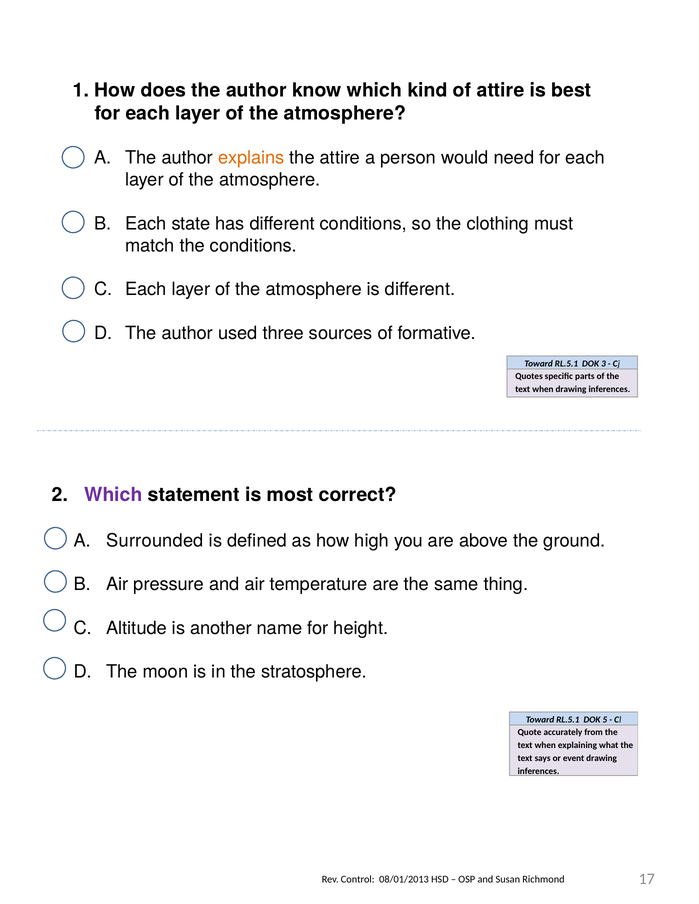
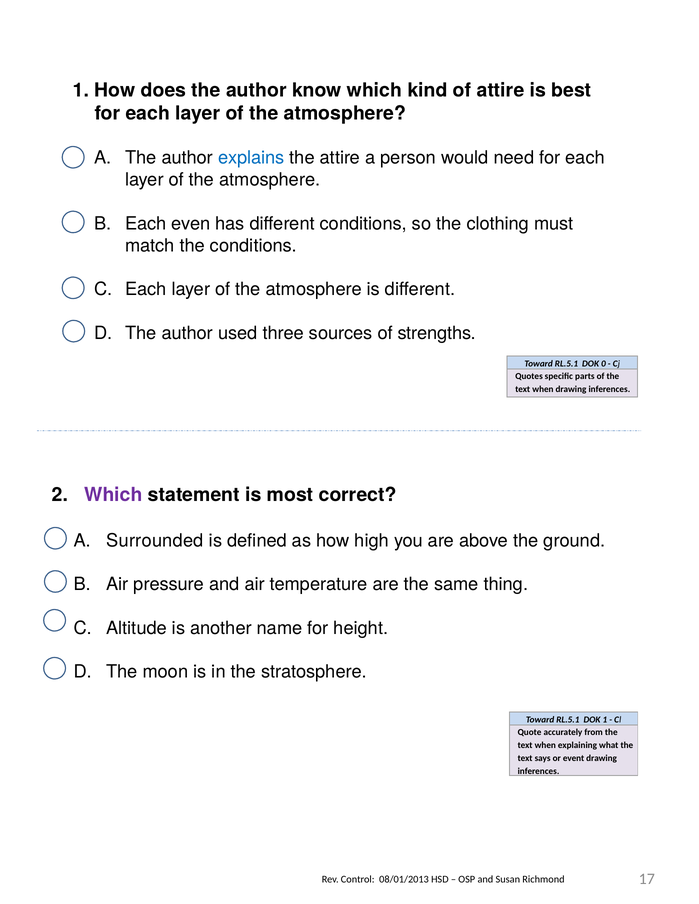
explains colour: orange -> blue
state: state -> even
formative: formative -> strengths
3: 3 -> 0
DOK 5: 5 -> 1
